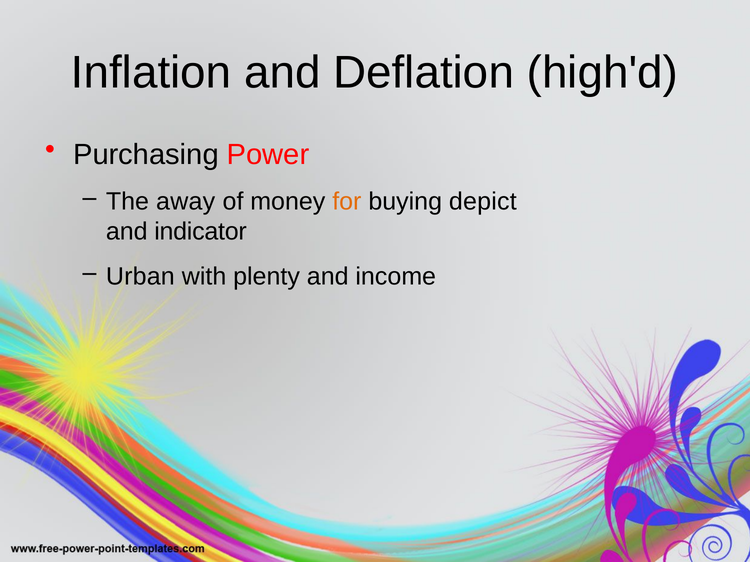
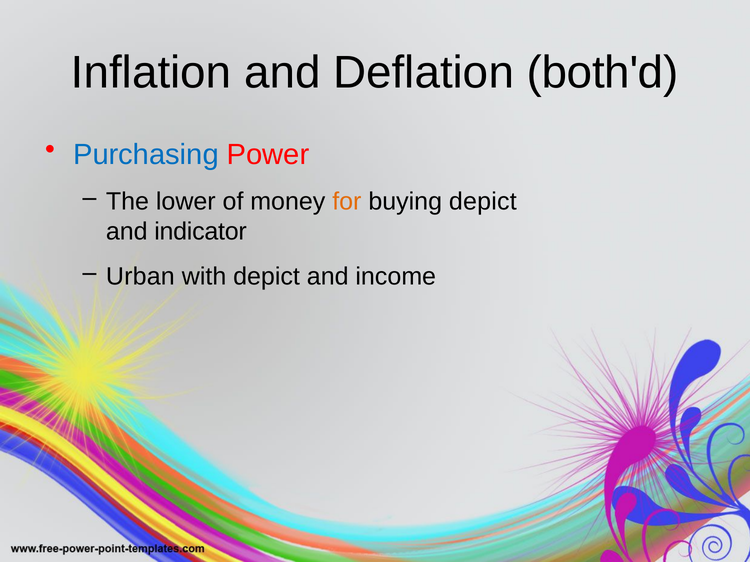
high'd: high'd -> both'd
Purchasing colour: black -> blue
away: away -> lower
with plenty: plenty -> depict
